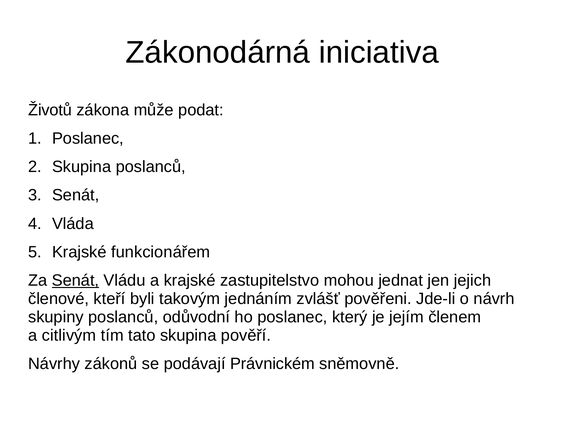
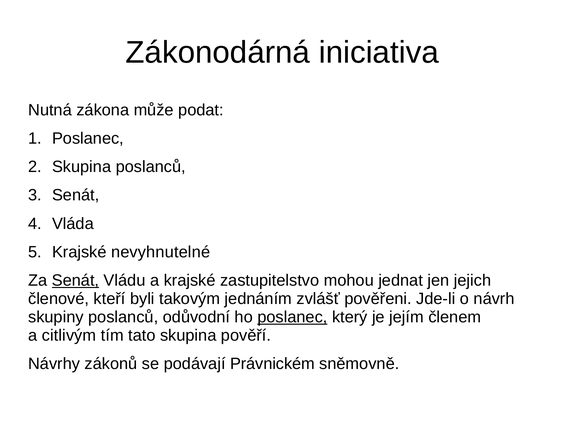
Životů: Životů -> Nutná
funkcionářem: funkcionářem -> nevyhnutelné
poslanec at (292, 317) underline: none -> present
